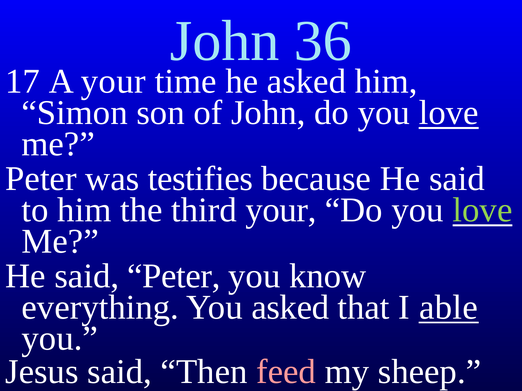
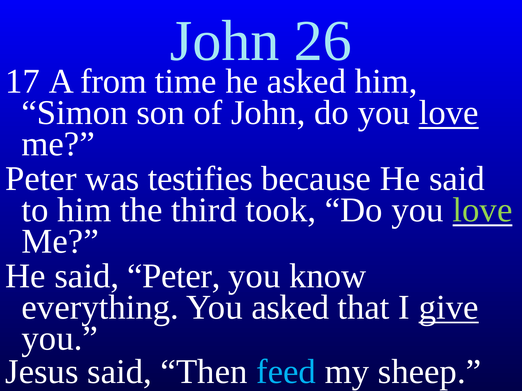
36: 36 -> 26
A your: your -> from
third your: your -> took
able: able -> give
feed colour: pink -> light blue
